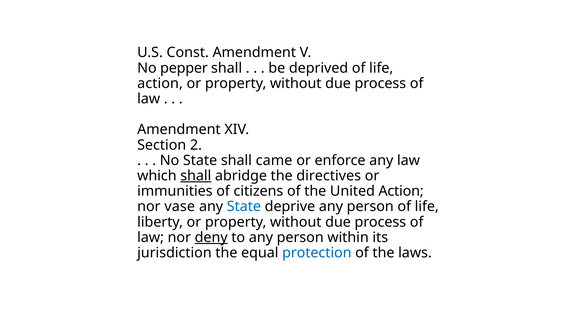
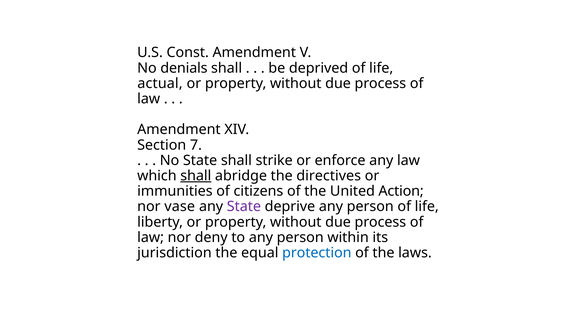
pepper: pepper -> denials
action at (160, 83): action -> actual
2: 2 -> 7
came: came -> strike
State at (244, 207) colour: blue -> purple
deny underline: present -> none
